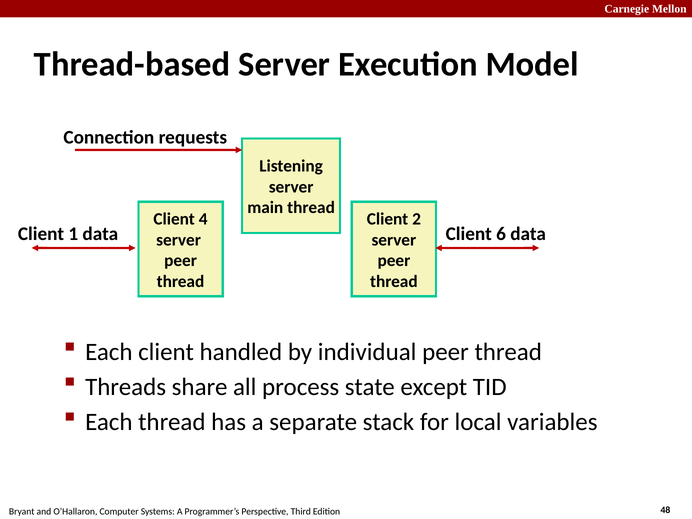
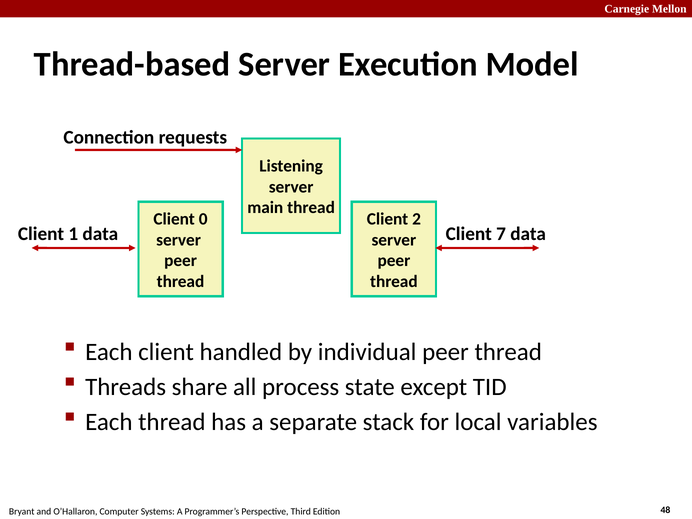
4: 4 -> 0
6: 6 -> 7
